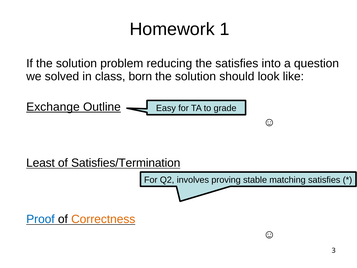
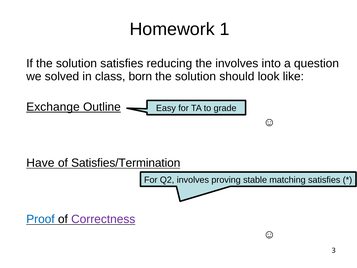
solution problem: problem -> satisfies
the satisfies: satisfies -> involves
Least: Least -> Have
Correctness colour: orange -> purple
